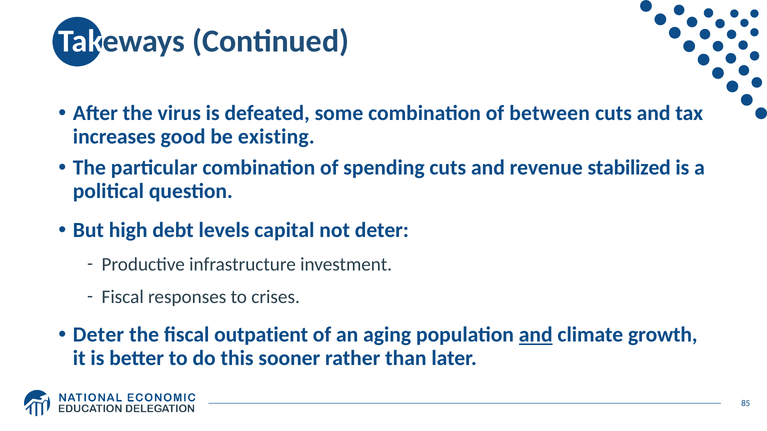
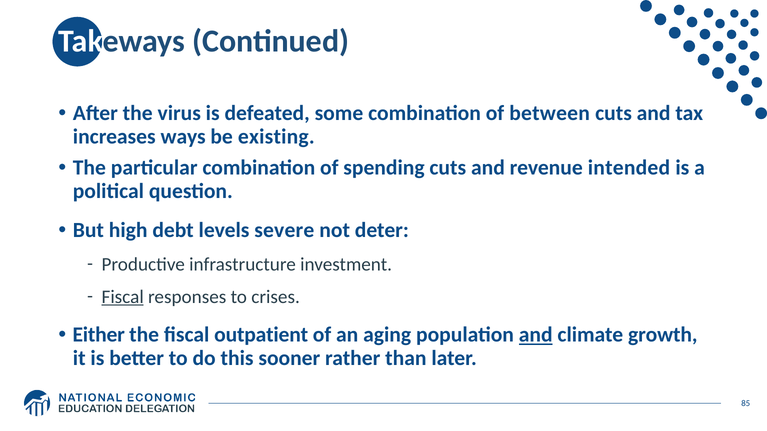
good: good -> ways
stabilized: stabilized -> intended
capital: capital -> severe
Fiscal at (123, 297) underline: none -> present
Deter at (98, 335): Deter -> Either
